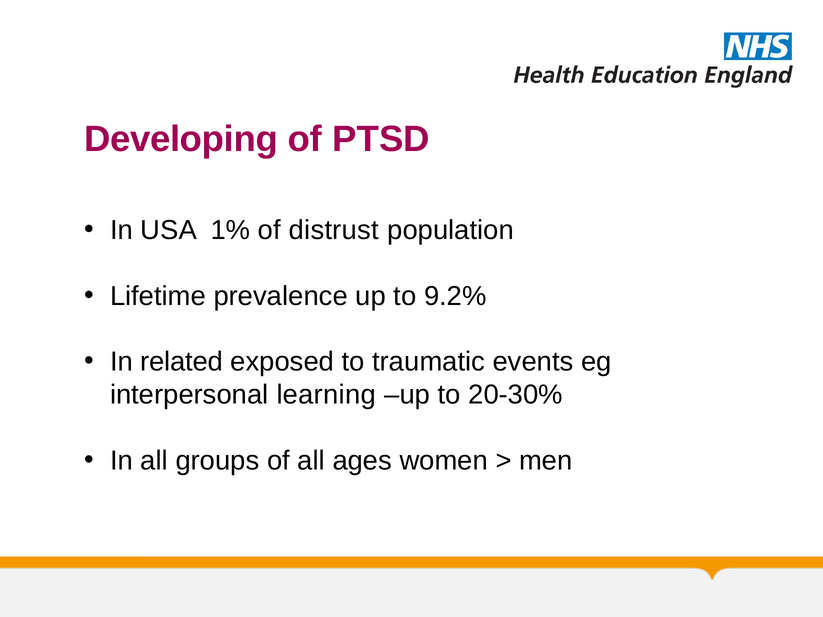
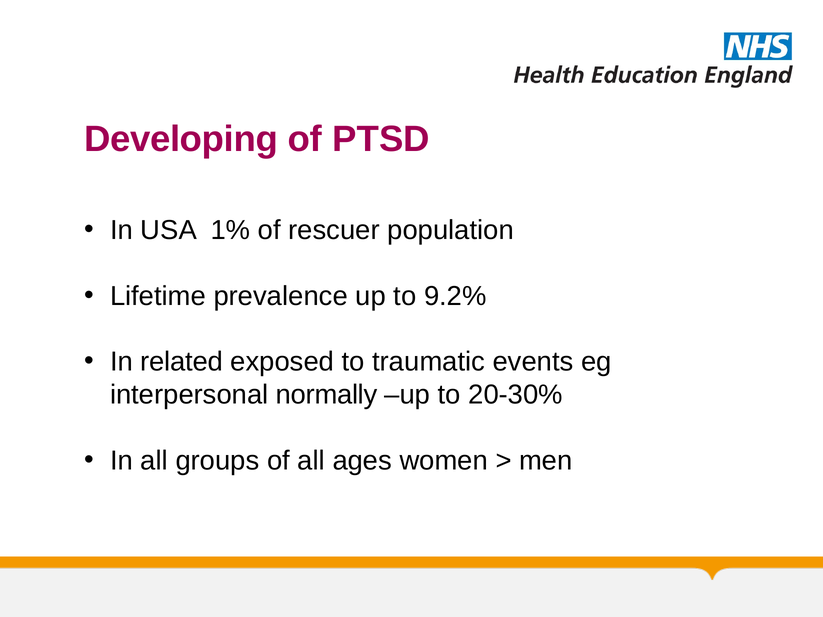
distrust: distrust -> rescuer
learning: learning -> normally
